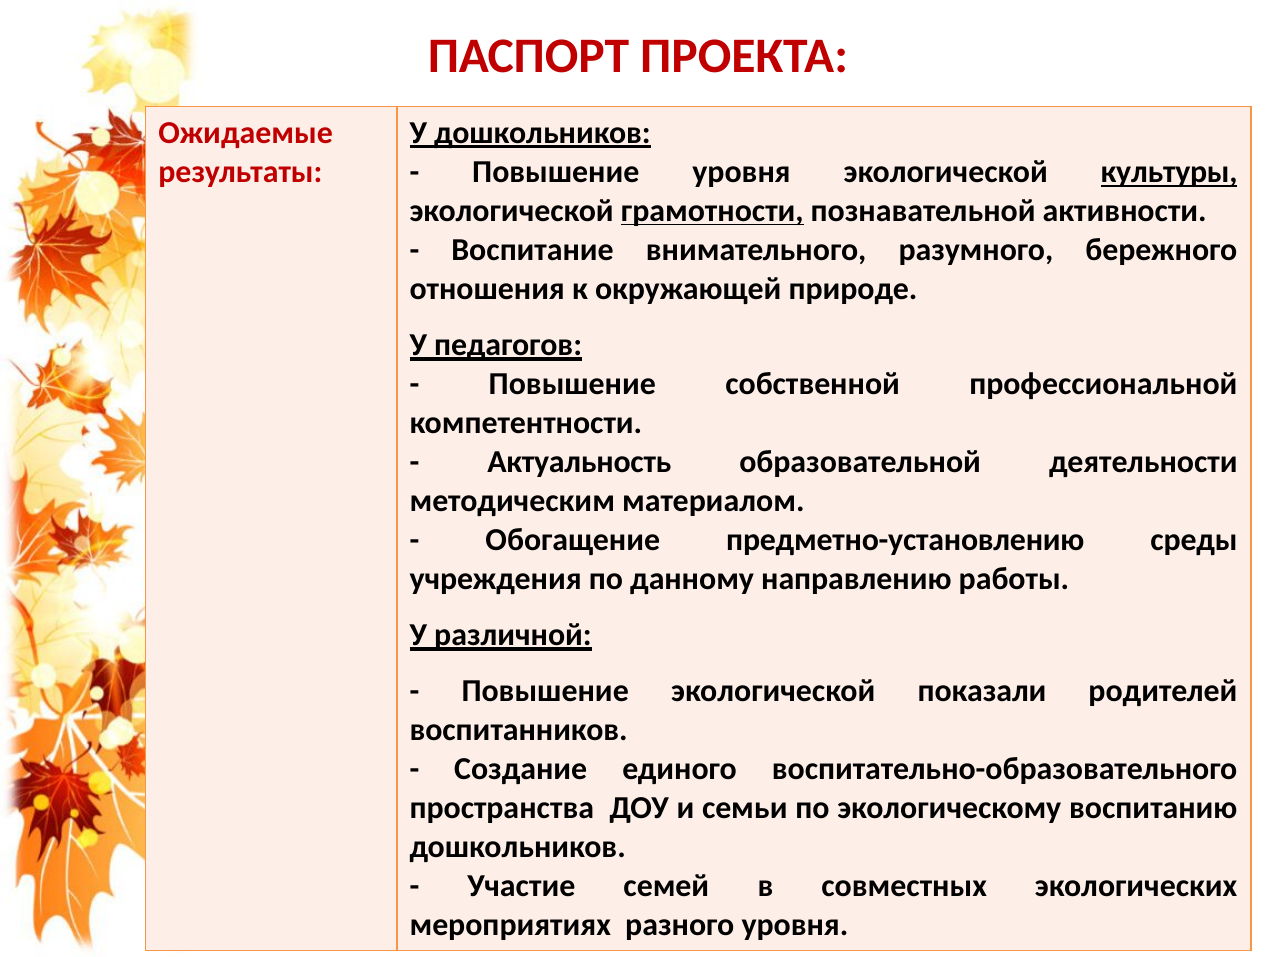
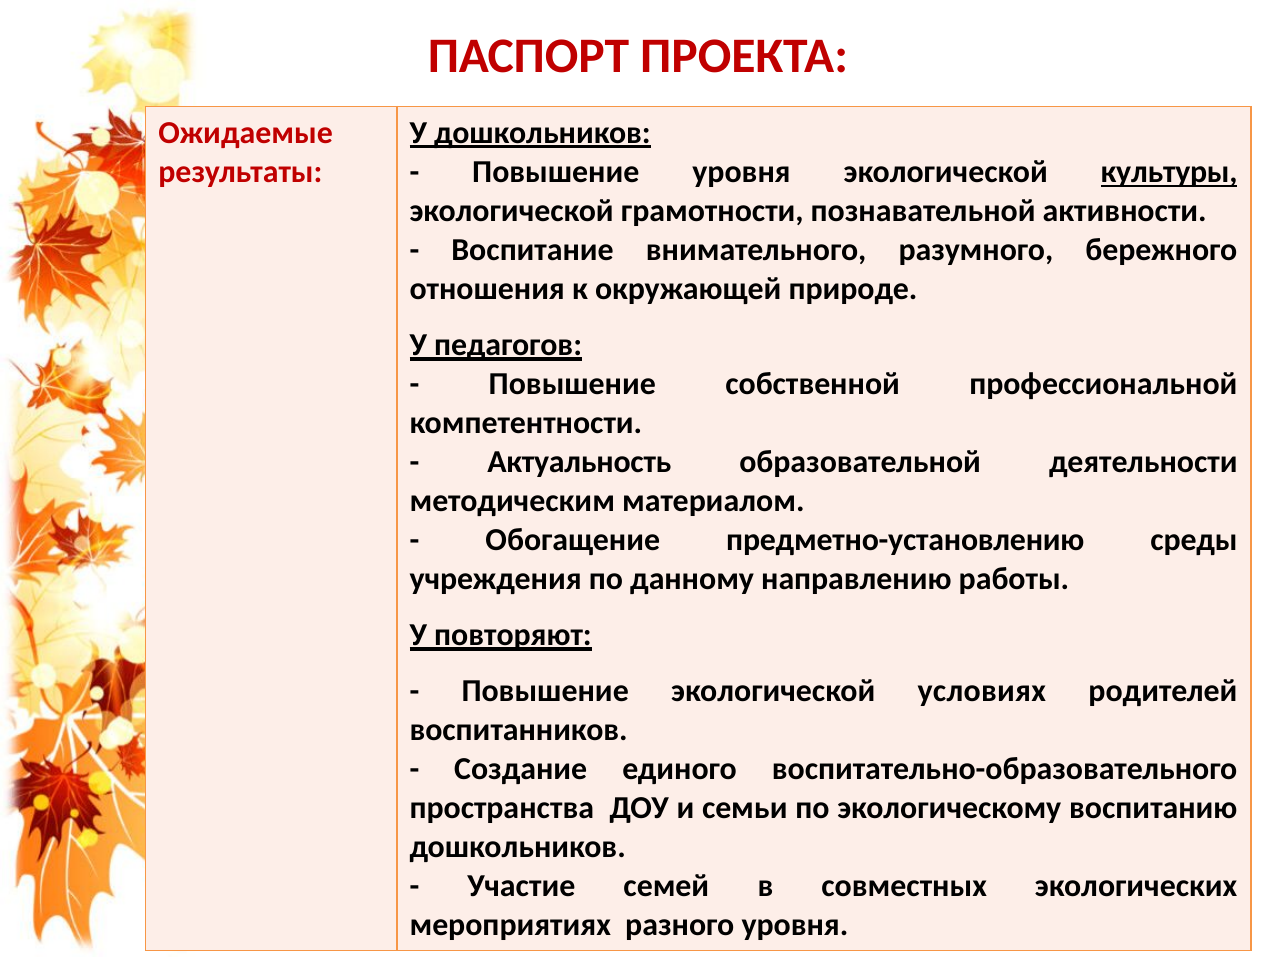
грамотности underline: present -> none
различной: различной -> повторяют
показали: показали -> условиях
